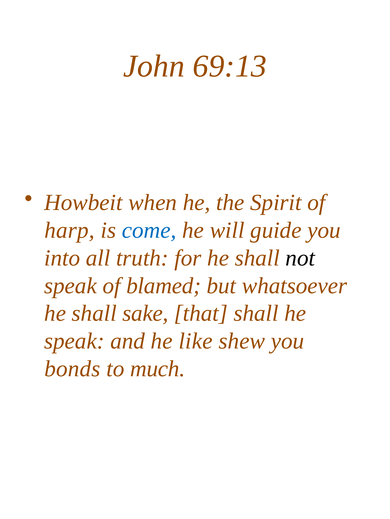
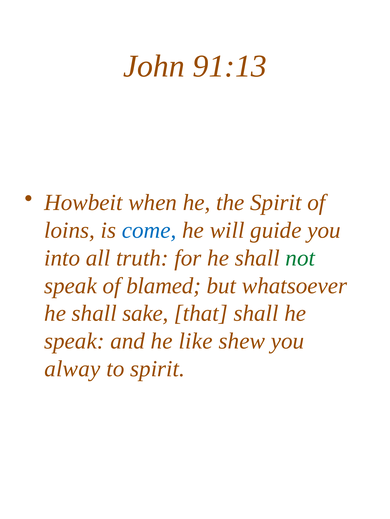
69:13: 69:13 -> 91:13
harp: harp -> loins
not colour: black -> green
bonds: bonds -> alway
to much: much -> spirit
